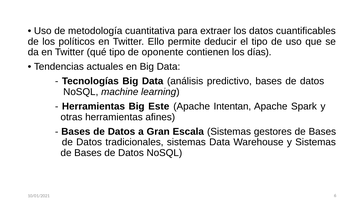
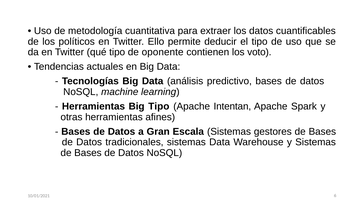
días: días -> voto
Big Este: Este -> Tipo
